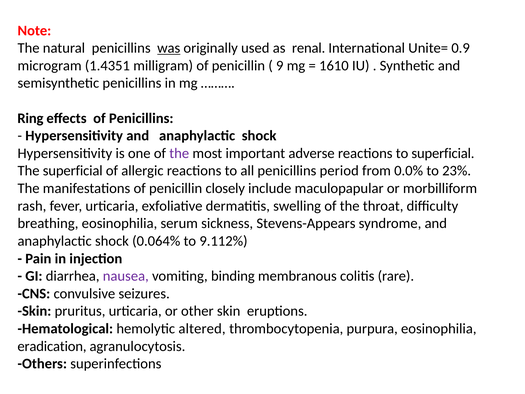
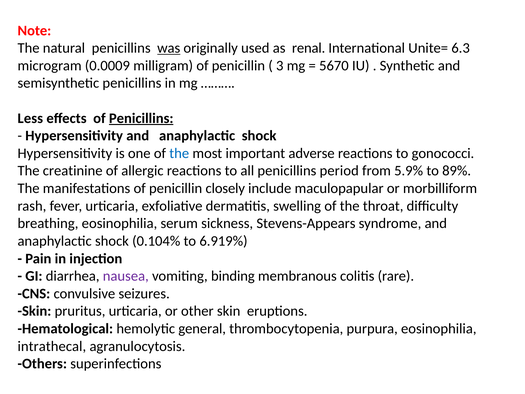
0.9: 0.9 -> 6.3
1.4351: 1.4351 -> 0.0009
9: 9 -> 3
1610: 1610 -> 5670
Ring: Ring -> Less
Penicillins at (141, 118) underline: none -> present
the at (179, 153) colour: purple -> blue
to superficial: superficial -> gonococci
The superficial: superficial -> creatinine
0.0%: 0.0% -> 5.9%
23%: 23% -> 89%
0.064%: 0.064% -> 0.104%
9.112%: 9.112% -> 6.919%
altered: altered -> general
eradication: eradication -> intrathecal
